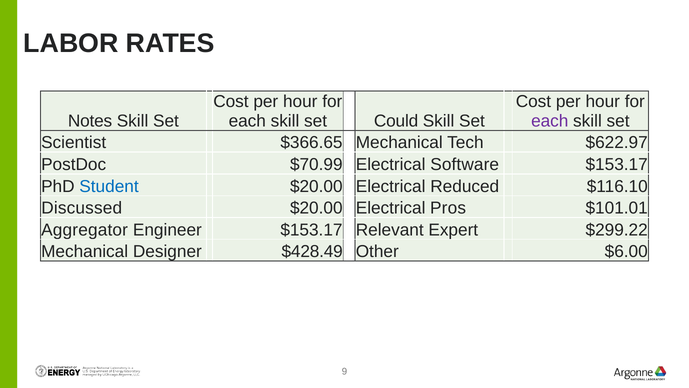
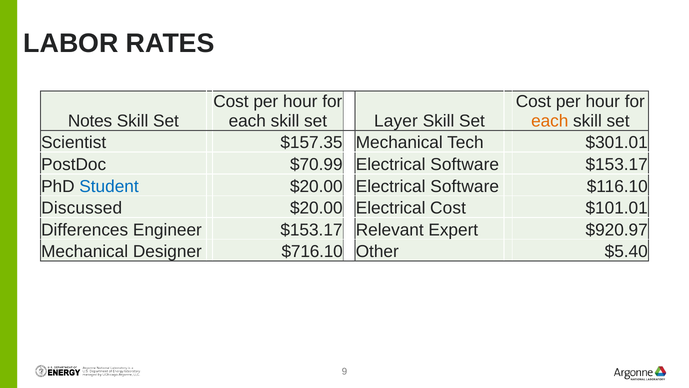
Could: Could -> Layer
each at (550, 121) colour: purple -> orange
$366.65: $366.65 -> $157.35
$622.97: $622.97 -> $301.01
$20.00 Electrical Reduced: Reduced -> Software
Electrical Pros: Pros -> Cost
Aggregator: Aggregator -> Differences
$299.22: $299.22 -> $920.97
$428.49: $428.49 -> $716.10
$6.00: $6.00 -> $5.40
